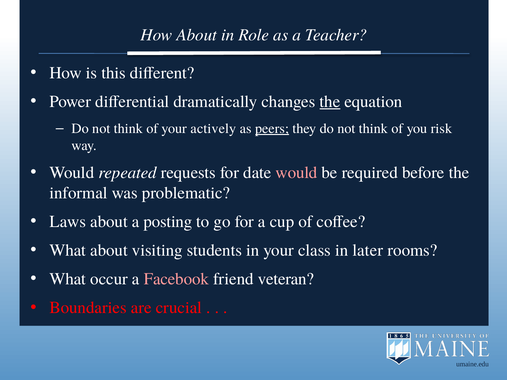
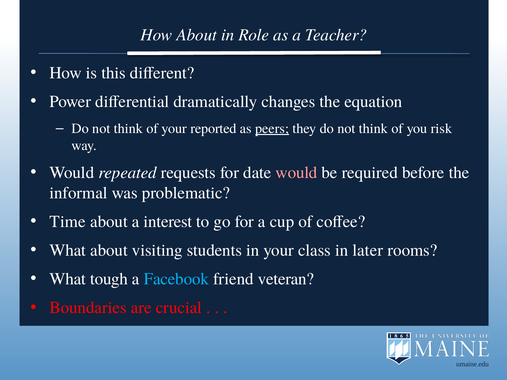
the at (330, 102) underline: present -> none
actively: actively -> reported
Laws: Laws -> Time
posting: posting -> interest
occur: occur -> tough
Facebook colour: pink -> light blue
